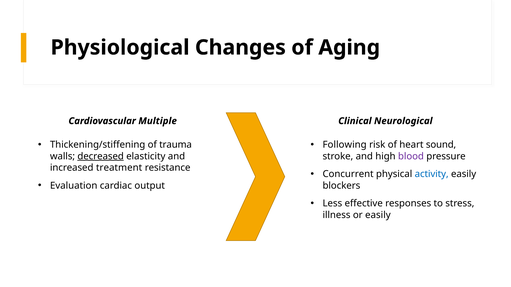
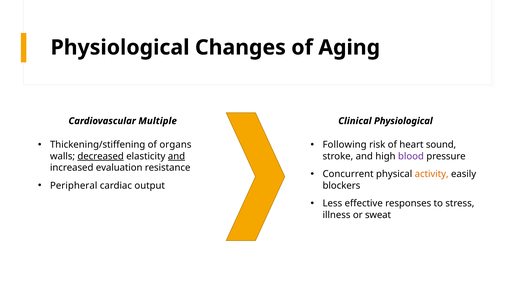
Clinical Neurological: Neurological -> Physiological
trauma: trauma -> organs
and at (177, 156) underline: none -> present
treatment: treatment -> evaluation
activity colour: blue -> orange
Evaluation: Evaluation -> Peripheral
or easily: easily -> sweat
